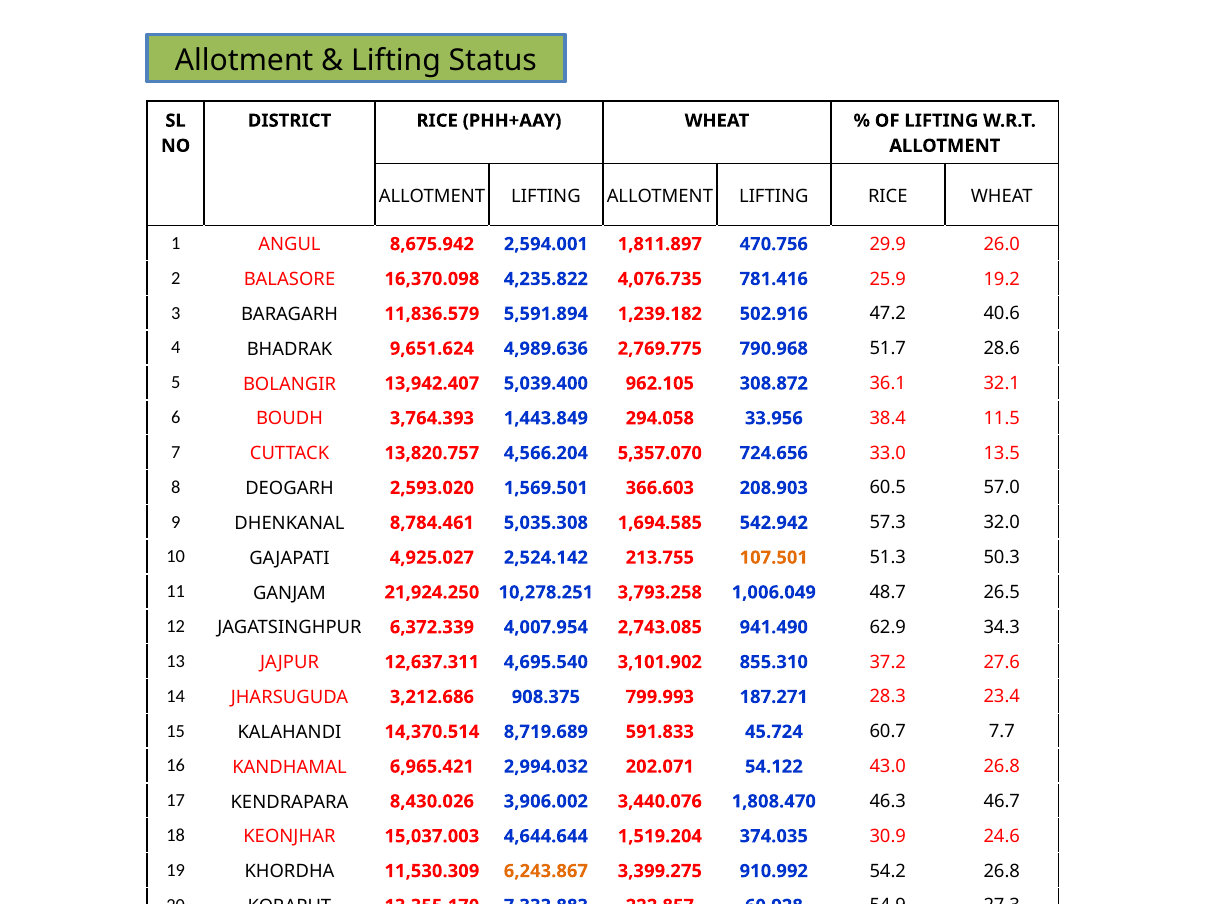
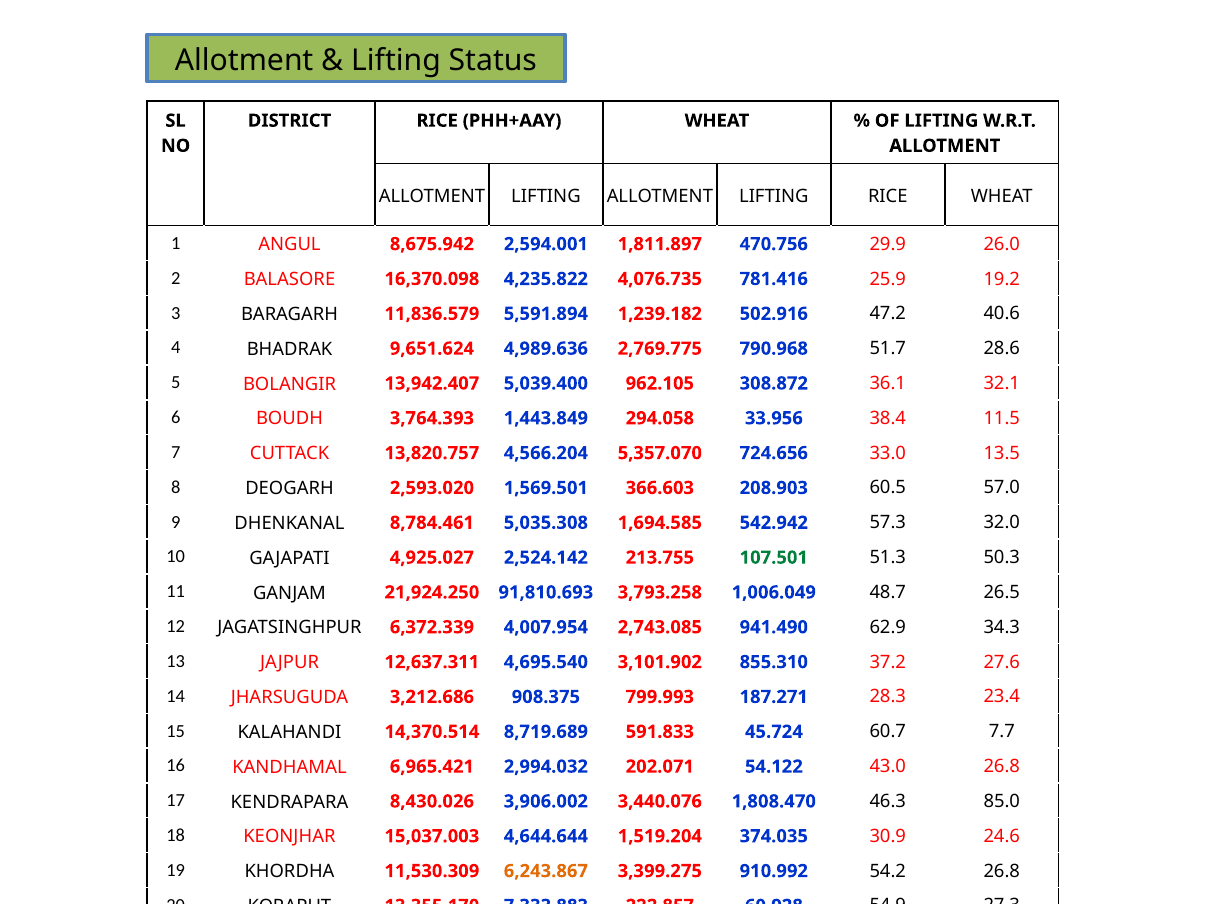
107.501 colour: orange -> green
10,278.251: 10,278.251 -> 91,810.693
46.7: 46.7 -> 85.0
